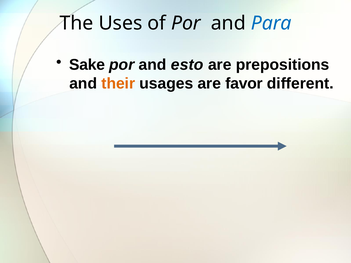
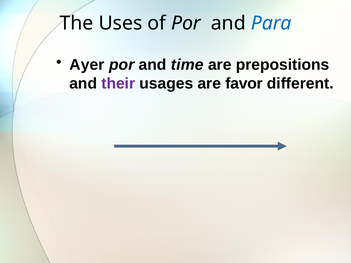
Sake: Sake -> Ayer
esto: esto -> time
their colour: orange -> purple
